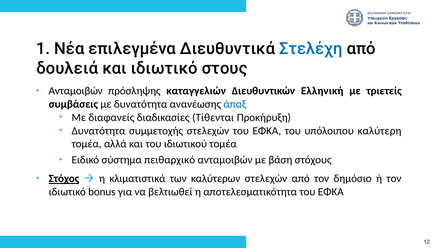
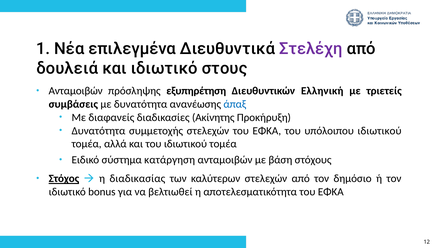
Στελέχη colour: blue -> purple
καταγγελιών: καταγγελιών -> εξυπηρέτηση
Τίθενται: Τίθενται -> Ακίνητης
υπόλοιπου καλύτερη: καλύτερη -> ιδιωτικού
πειθαρχικό: πειθαρχικό -> κατάργηση
κλιματιστικά: κλιματιστικά -> διαδικασίας
